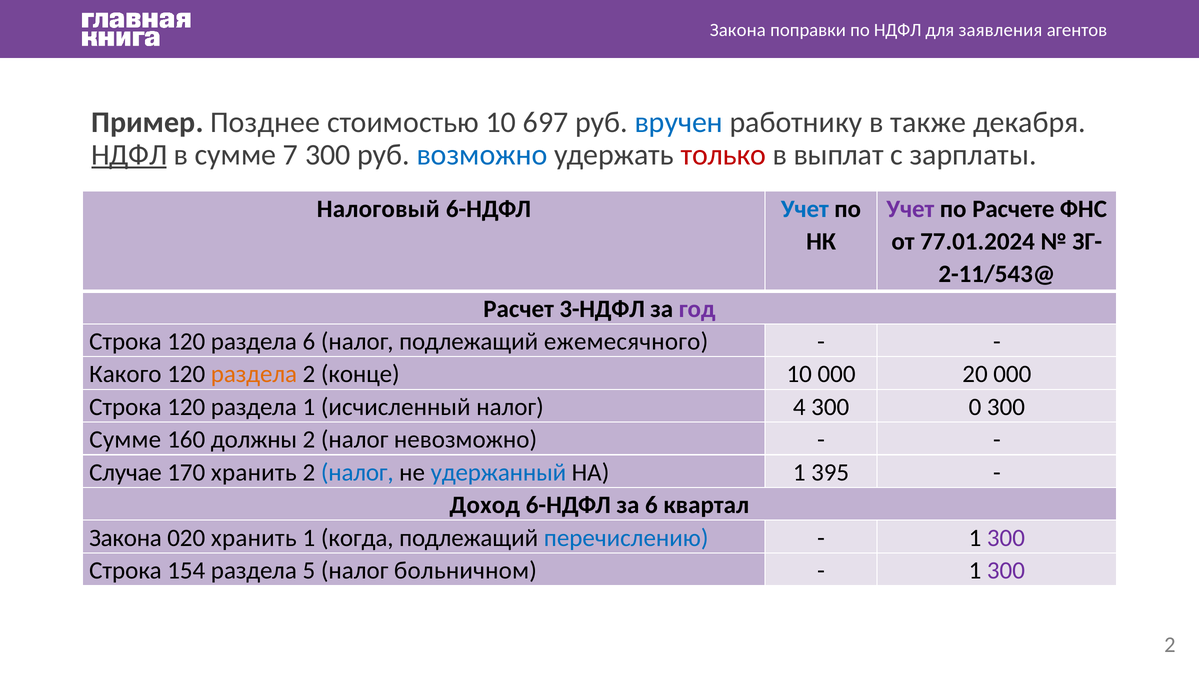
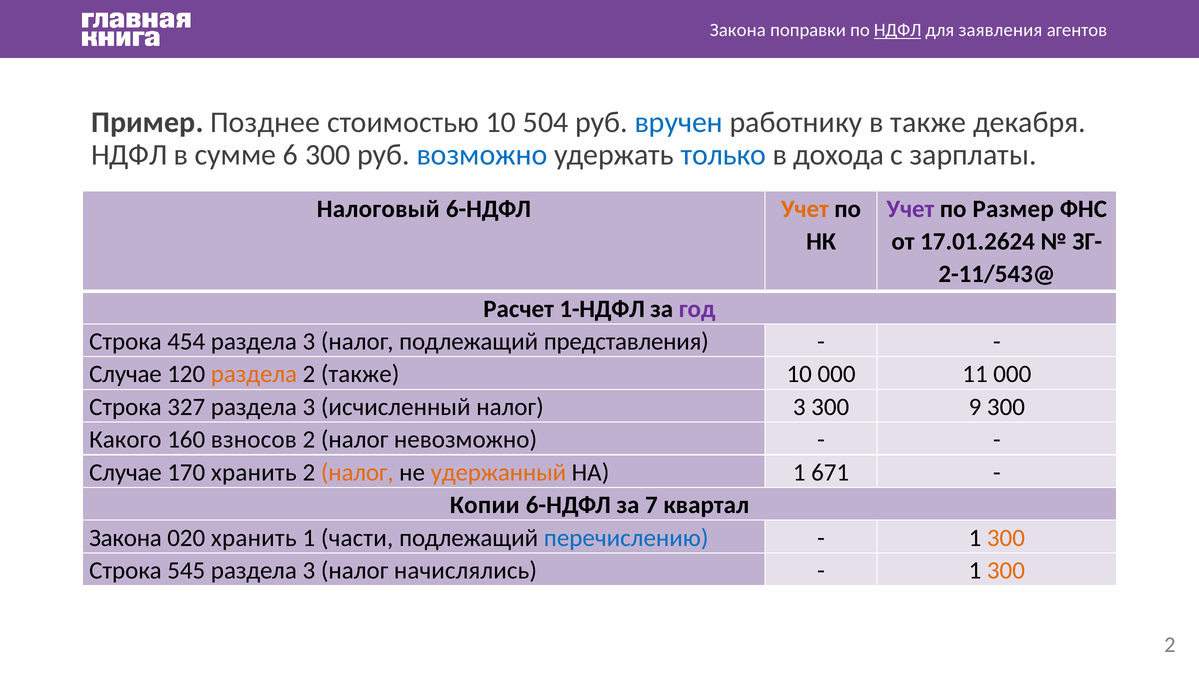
НДФЛ at (898, 30) underline: none -> present
697: 697 -> 504
НДФЛ at (129, 155) underline: present -> none
7: 7 -> 6
только colour: red -> blue
выплат: выплат -> дохода
Учет at (805, 209) colour: blue -> orange
Расчете: Расчете -> Размер
77.01.2024: 77.01.2024 -> 17.01.2624
3-НДФЛ: 3-НДФЛ -> 1-НДФЛ
120 at (186, 342): 120 -> 454
6 at (309, 342): 6 -> 3
ежемесячного: ежемесячного -> представления
Какого at (125, 374): Какого -> Случае
2 конце: конце -> также
20: 20 -> 11
120 at (186, 407): 120 -> 327
1 at (309, 407): 1 -> 3
налог 4: 4 -> 3
0: 0 -> 9
Сумме at (125, 440): Сумме -> Какого
должны: должны -> взносов
налог at (357, 473) colour: blue -> orange
удержанный colour: blue -> orange
395: 395 -> 671
Доход: Доход -> Копии
за 6: 6 -> 7
когда: когда -> части
300 at (1006, 538) colour: purple -> orange
154: 154 -> 545
5 at (309, 571): 5 -> 3
больничном: больничном -> начислялись
300 at (1006, 571) colour: purple -> orange
